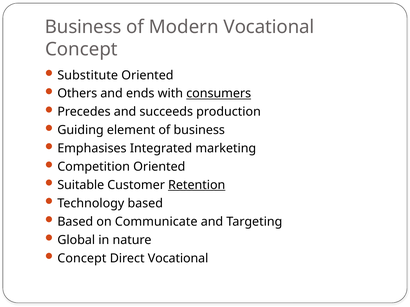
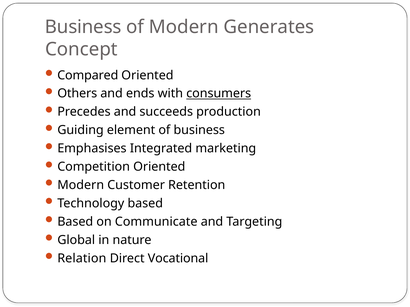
Modern Vocational: Vocational -> Generates
Substitute: Substitute -> Compared
Suitable at (81, 185): Suitable -> Modern
Retention underline: present -> none
Concept at (82, 259): Concept -> Relation
